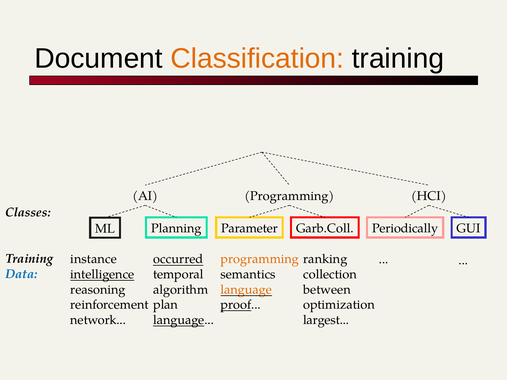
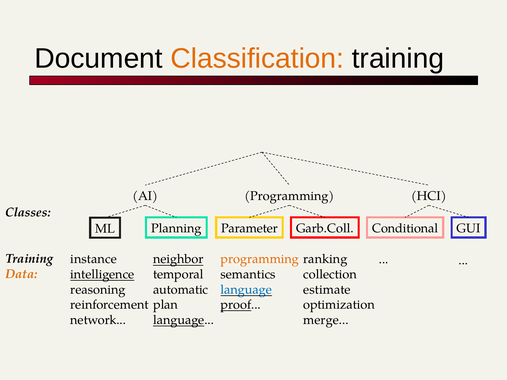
Periodically: Periodically -> Conditional
occurred: occurred -> neighbor
Data colour: blue -> orange
algorithm: algorithm -> automatic
language at (246, 290) colour: orange -> blue
between: between -> estimate
largest: largest -> merge
